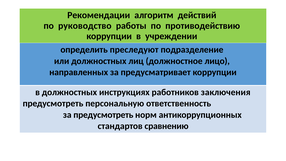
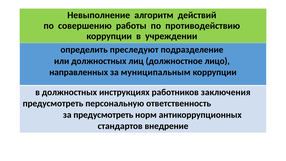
Рекомендации: Рекомендации -> Невыполнение
руководство: руководство -> совершению
предусматривает: предусматривает -> муниципальным
сравнению: сравнению -> внедрение
